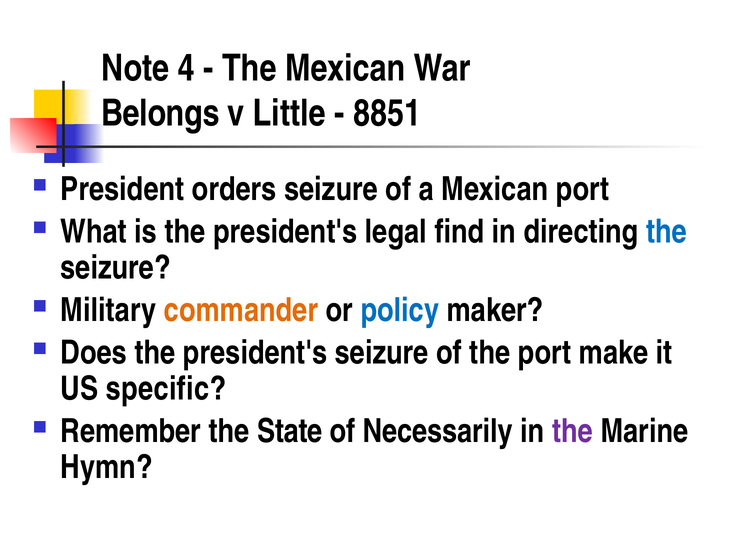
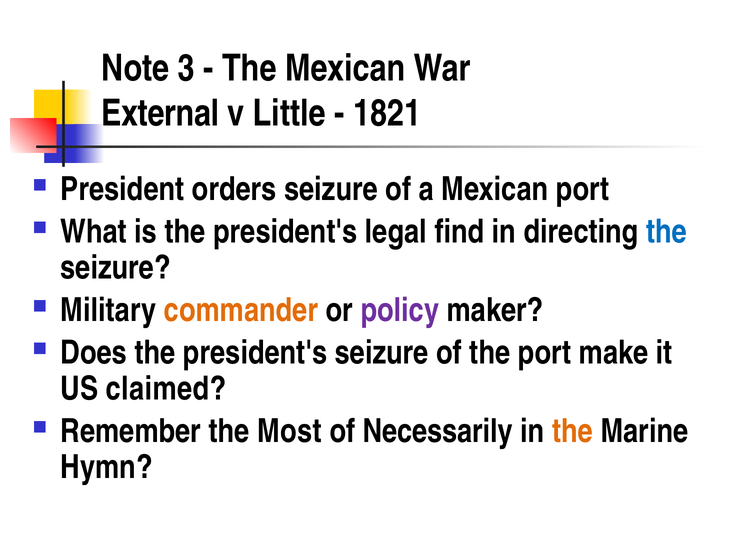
4: 4 -> 3
Belongs: Belongs -> External
8851: 8851 -> 1821
policy colour: blue -> purple
specific: specific -> claimed
State: State -> Most
the at (573, 431) colour: purple -> orange
